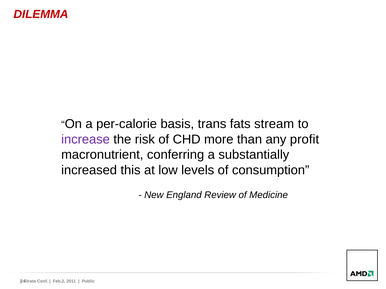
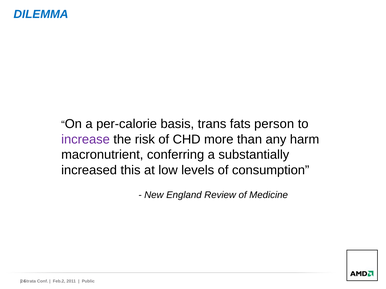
DILEMMA colour: red -> blue
stream: stream -> person
profit: profit -> harm
